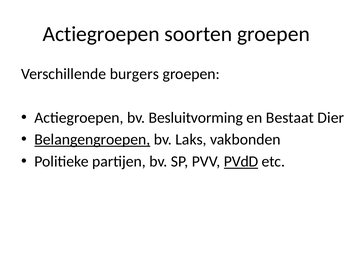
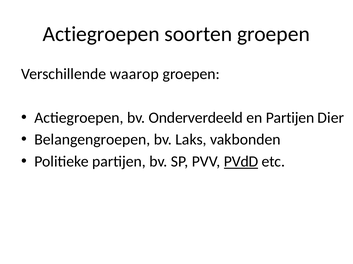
burgers: burgers -> waarop
Besluitvorming: Besluitvorming -> Onderverdeeld
en Bestaat: Bestaat -> Partijen
Belangengroepen underline: present -> none
